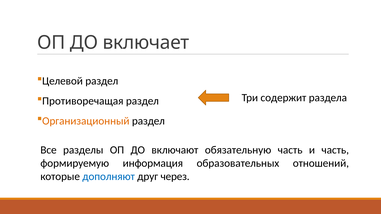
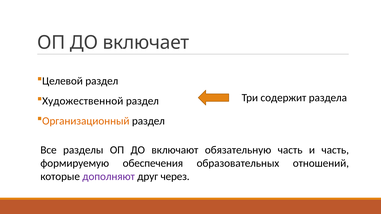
Противоречащая: Противоречащая -> Художественной
информация: информация -> обеспечения
дополняют colour: blue -> purple
